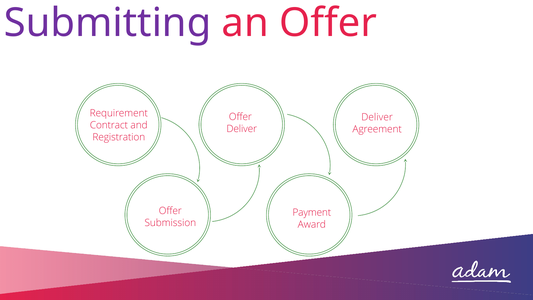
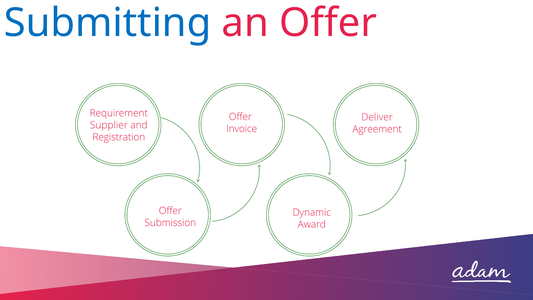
Submitting colour: purple -> blue
Contract: Contract -> Supplier
Deliver at (242, 129): Deliver -> Invoice
Payment: Payment -> Dynamic
